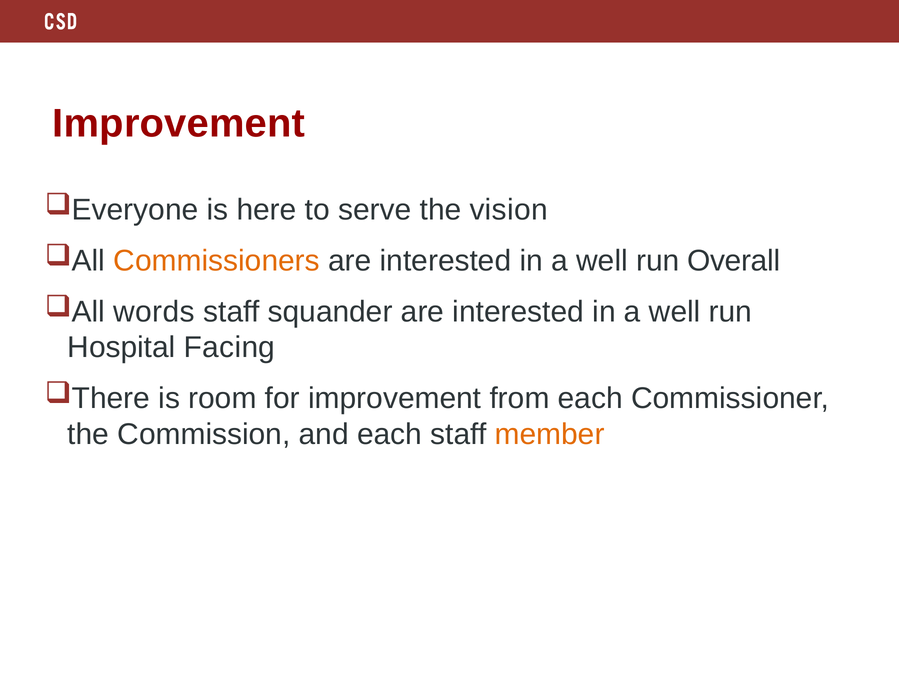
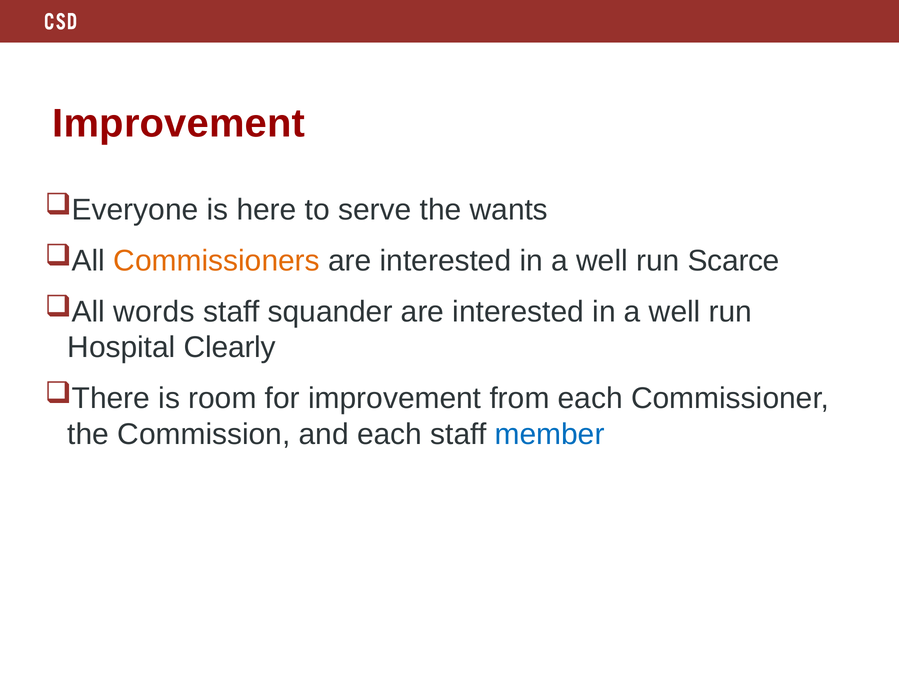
vision: vision -> wants
Overall: Overall -> Scarce
Facing: Facing -> Clearly
member colour: orange -> blue
